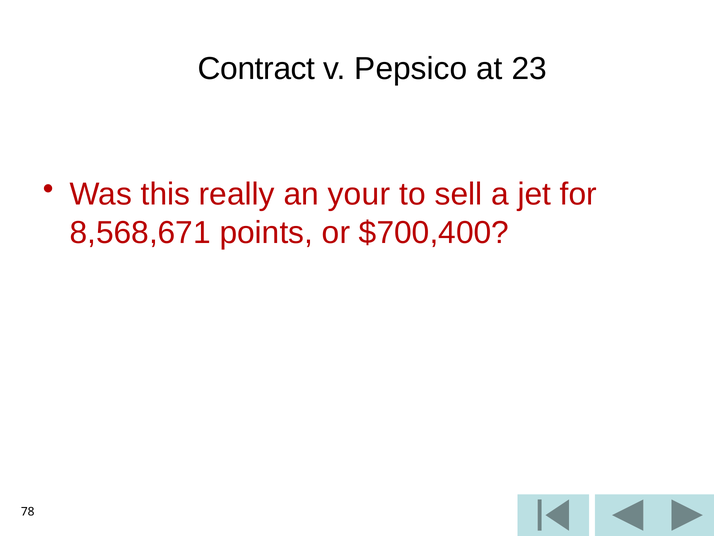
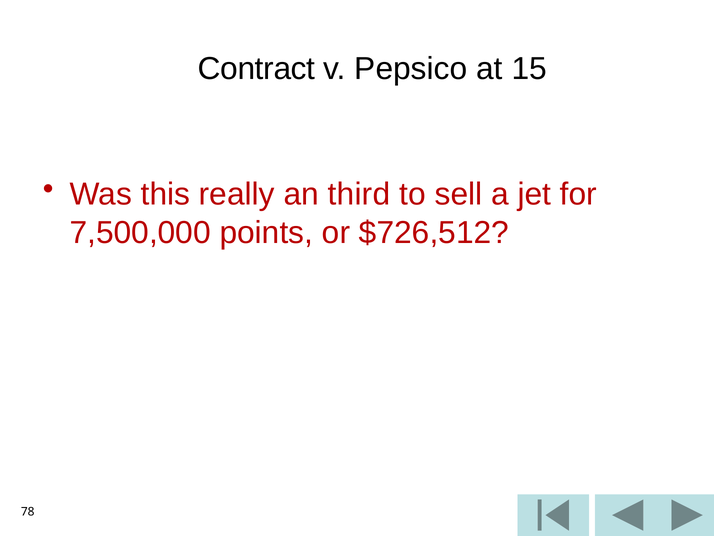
23: 23 -> 15
your: your -> third
8,568,671: 8,568,671 -> 7,500,000
$700,400: $700,400 -> $726,512
